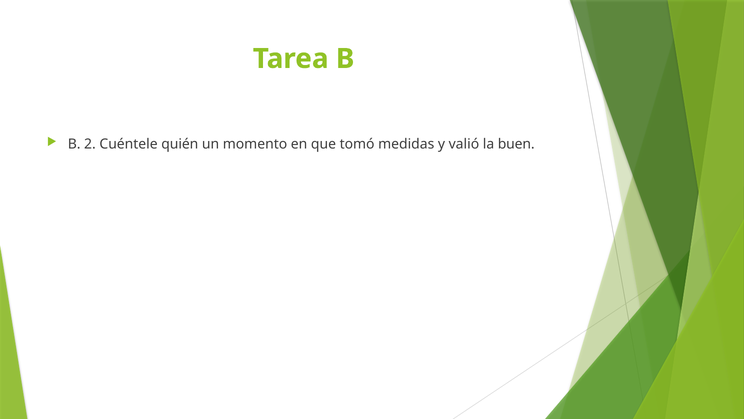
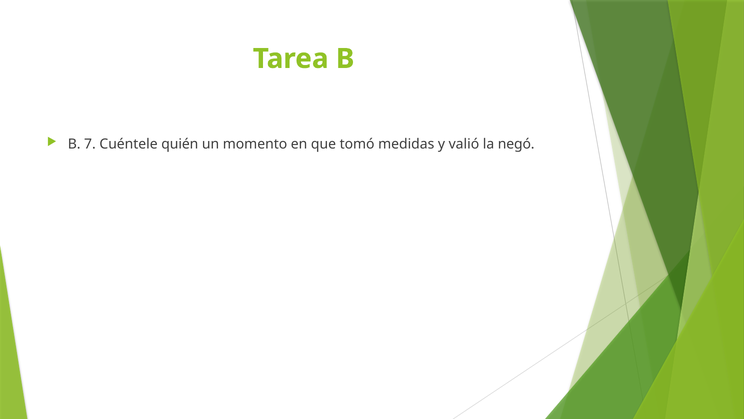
2: 2 -> 7
buen: buen -> negó
